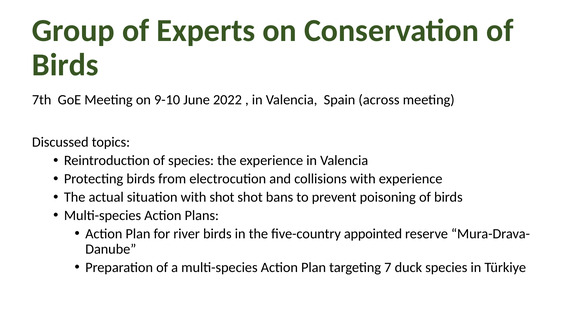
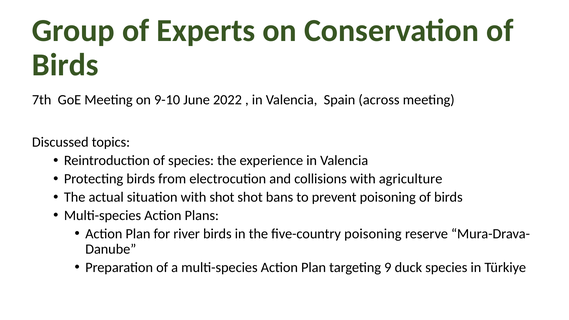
with experience: experience -> agriculture
five-country appointed: appointed -> poisoning
7: 7 -> 9
